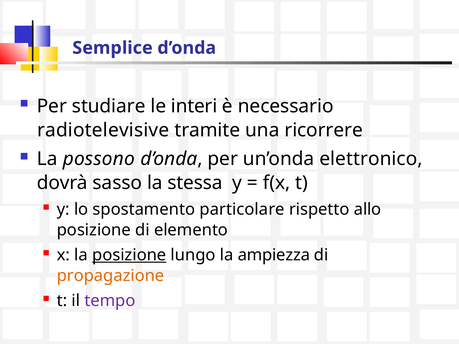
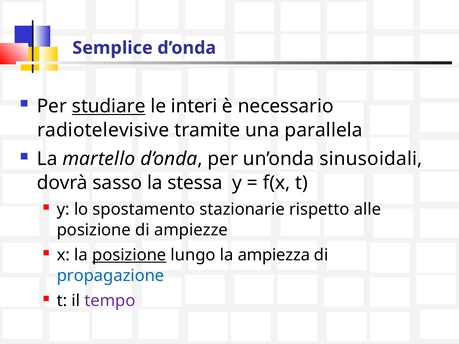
studiare underline: none -> present
ricorrere: ricorrere -> parallela
possono: possono -> martello
elettronico: elettronico -> sinusoidali
particolare: particolare -> stazionarie
allo: allo -> alle
elemento: elemento -> ampiezze
propagazione colour: orange -> blue
